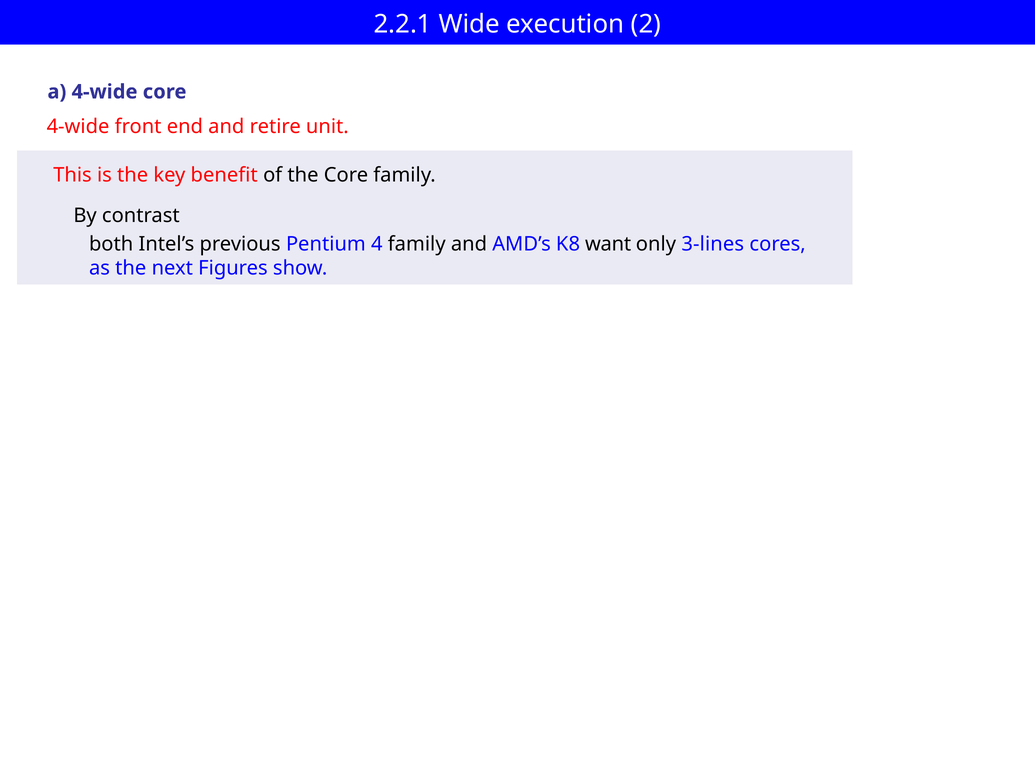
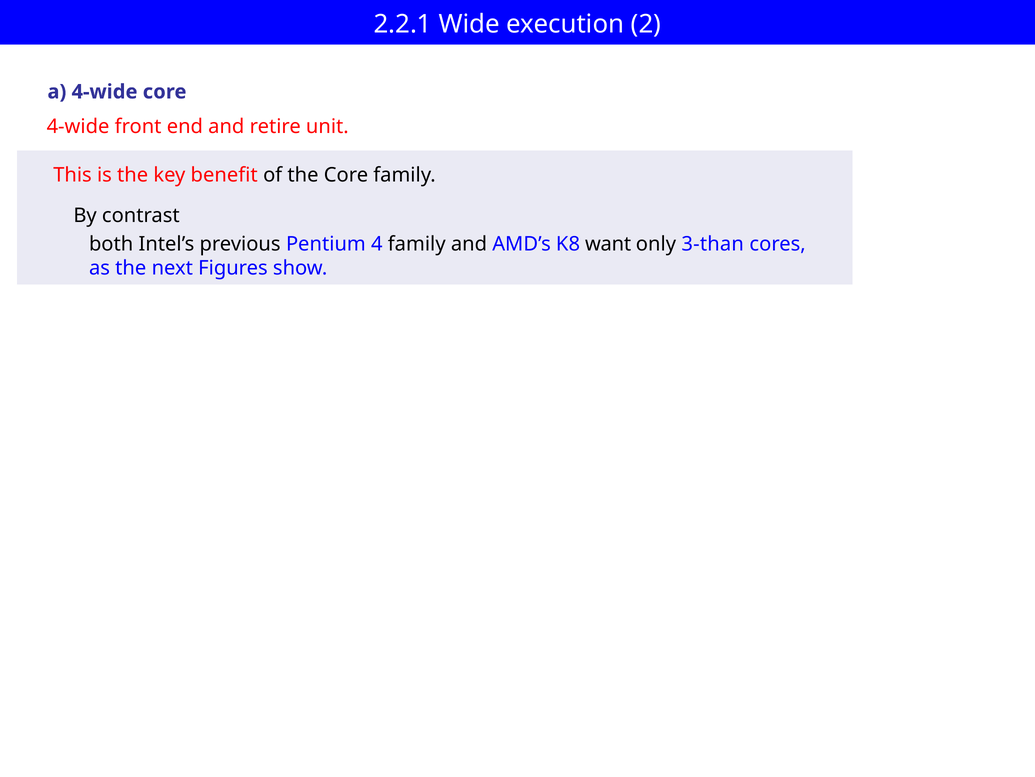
3-lines: 3-lines -> 3-than
